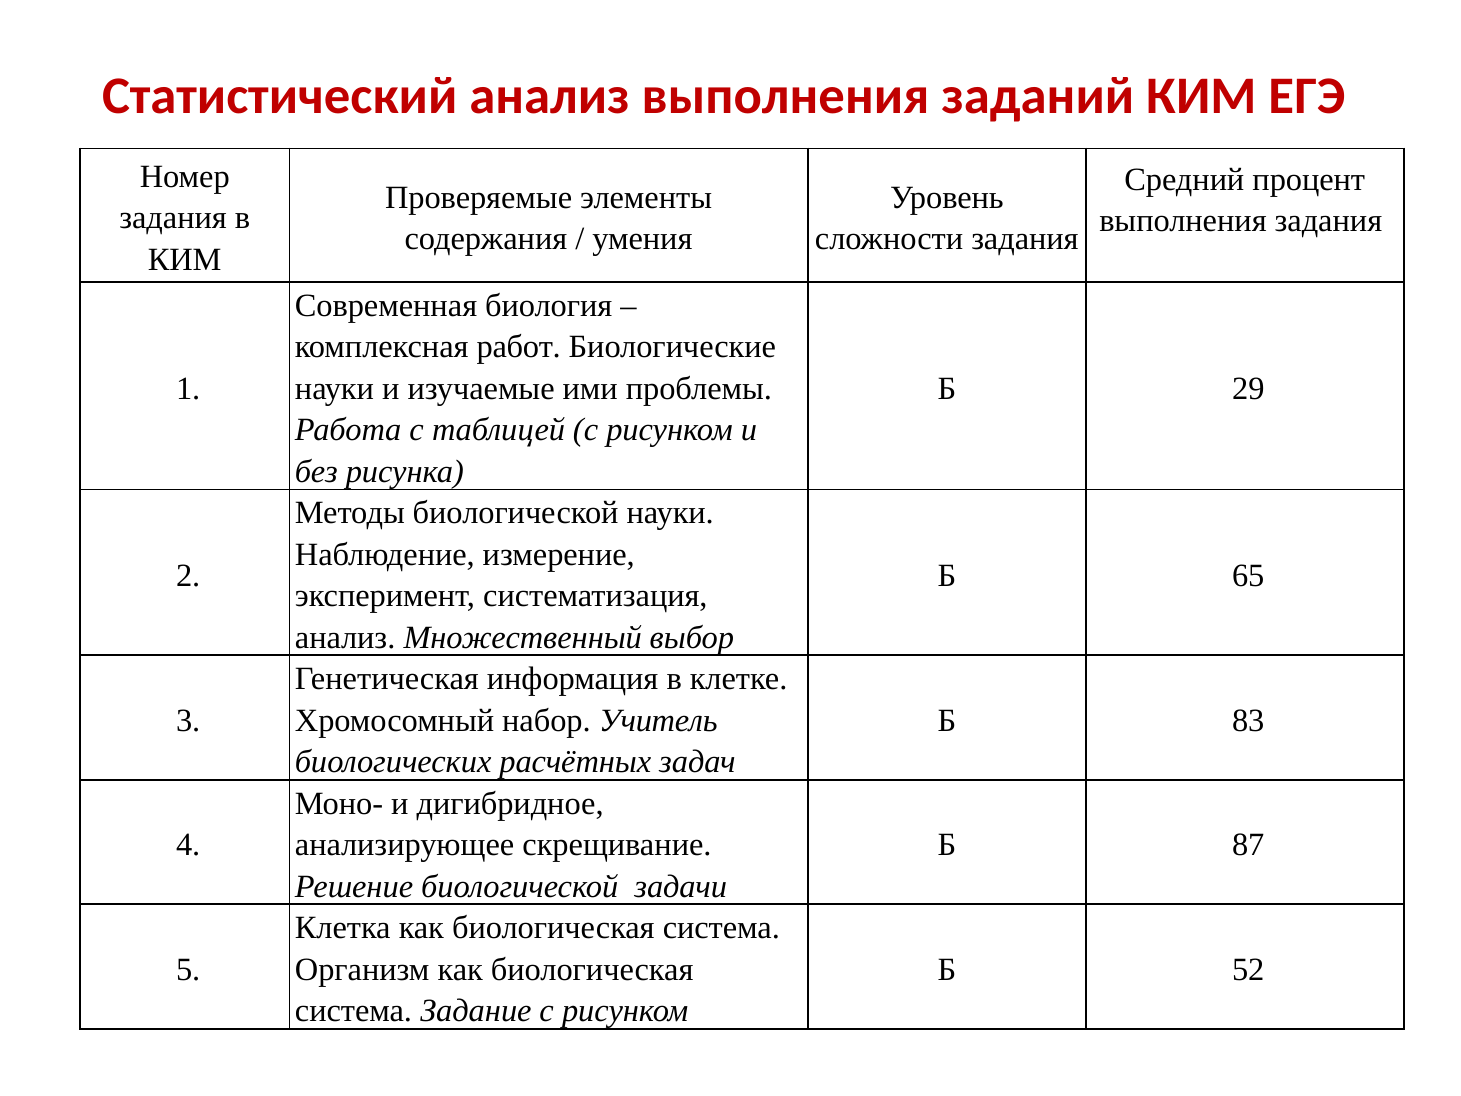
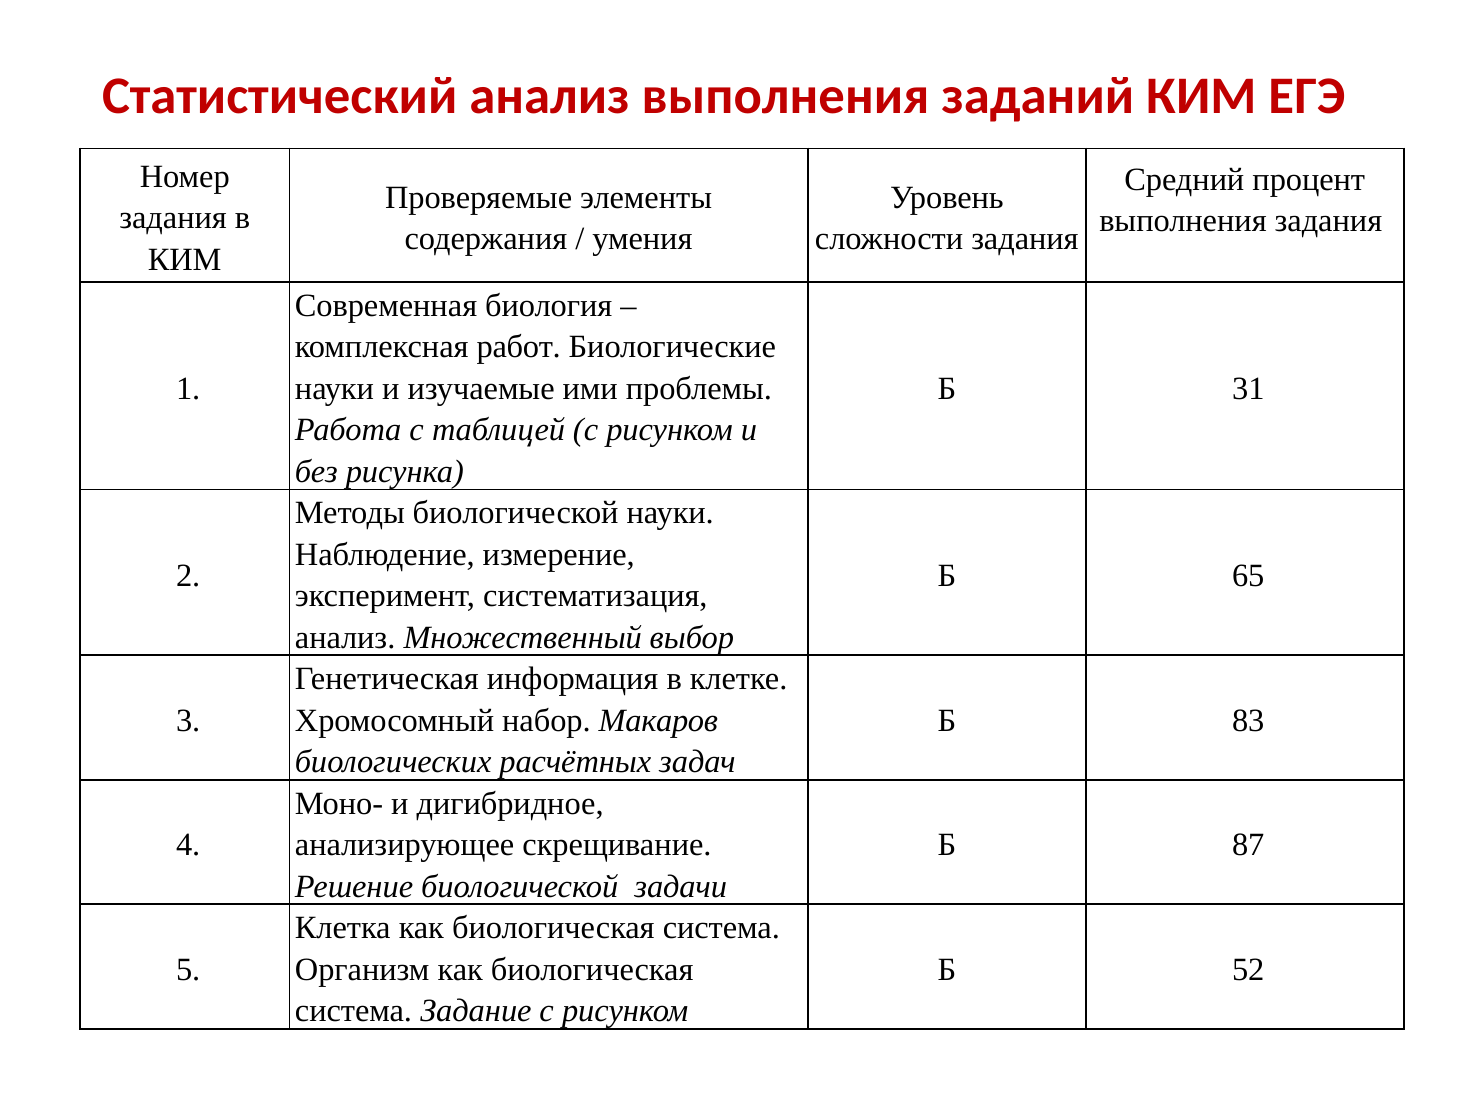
29: 29 -> 31
Учитель: Учитель -> Макаров
